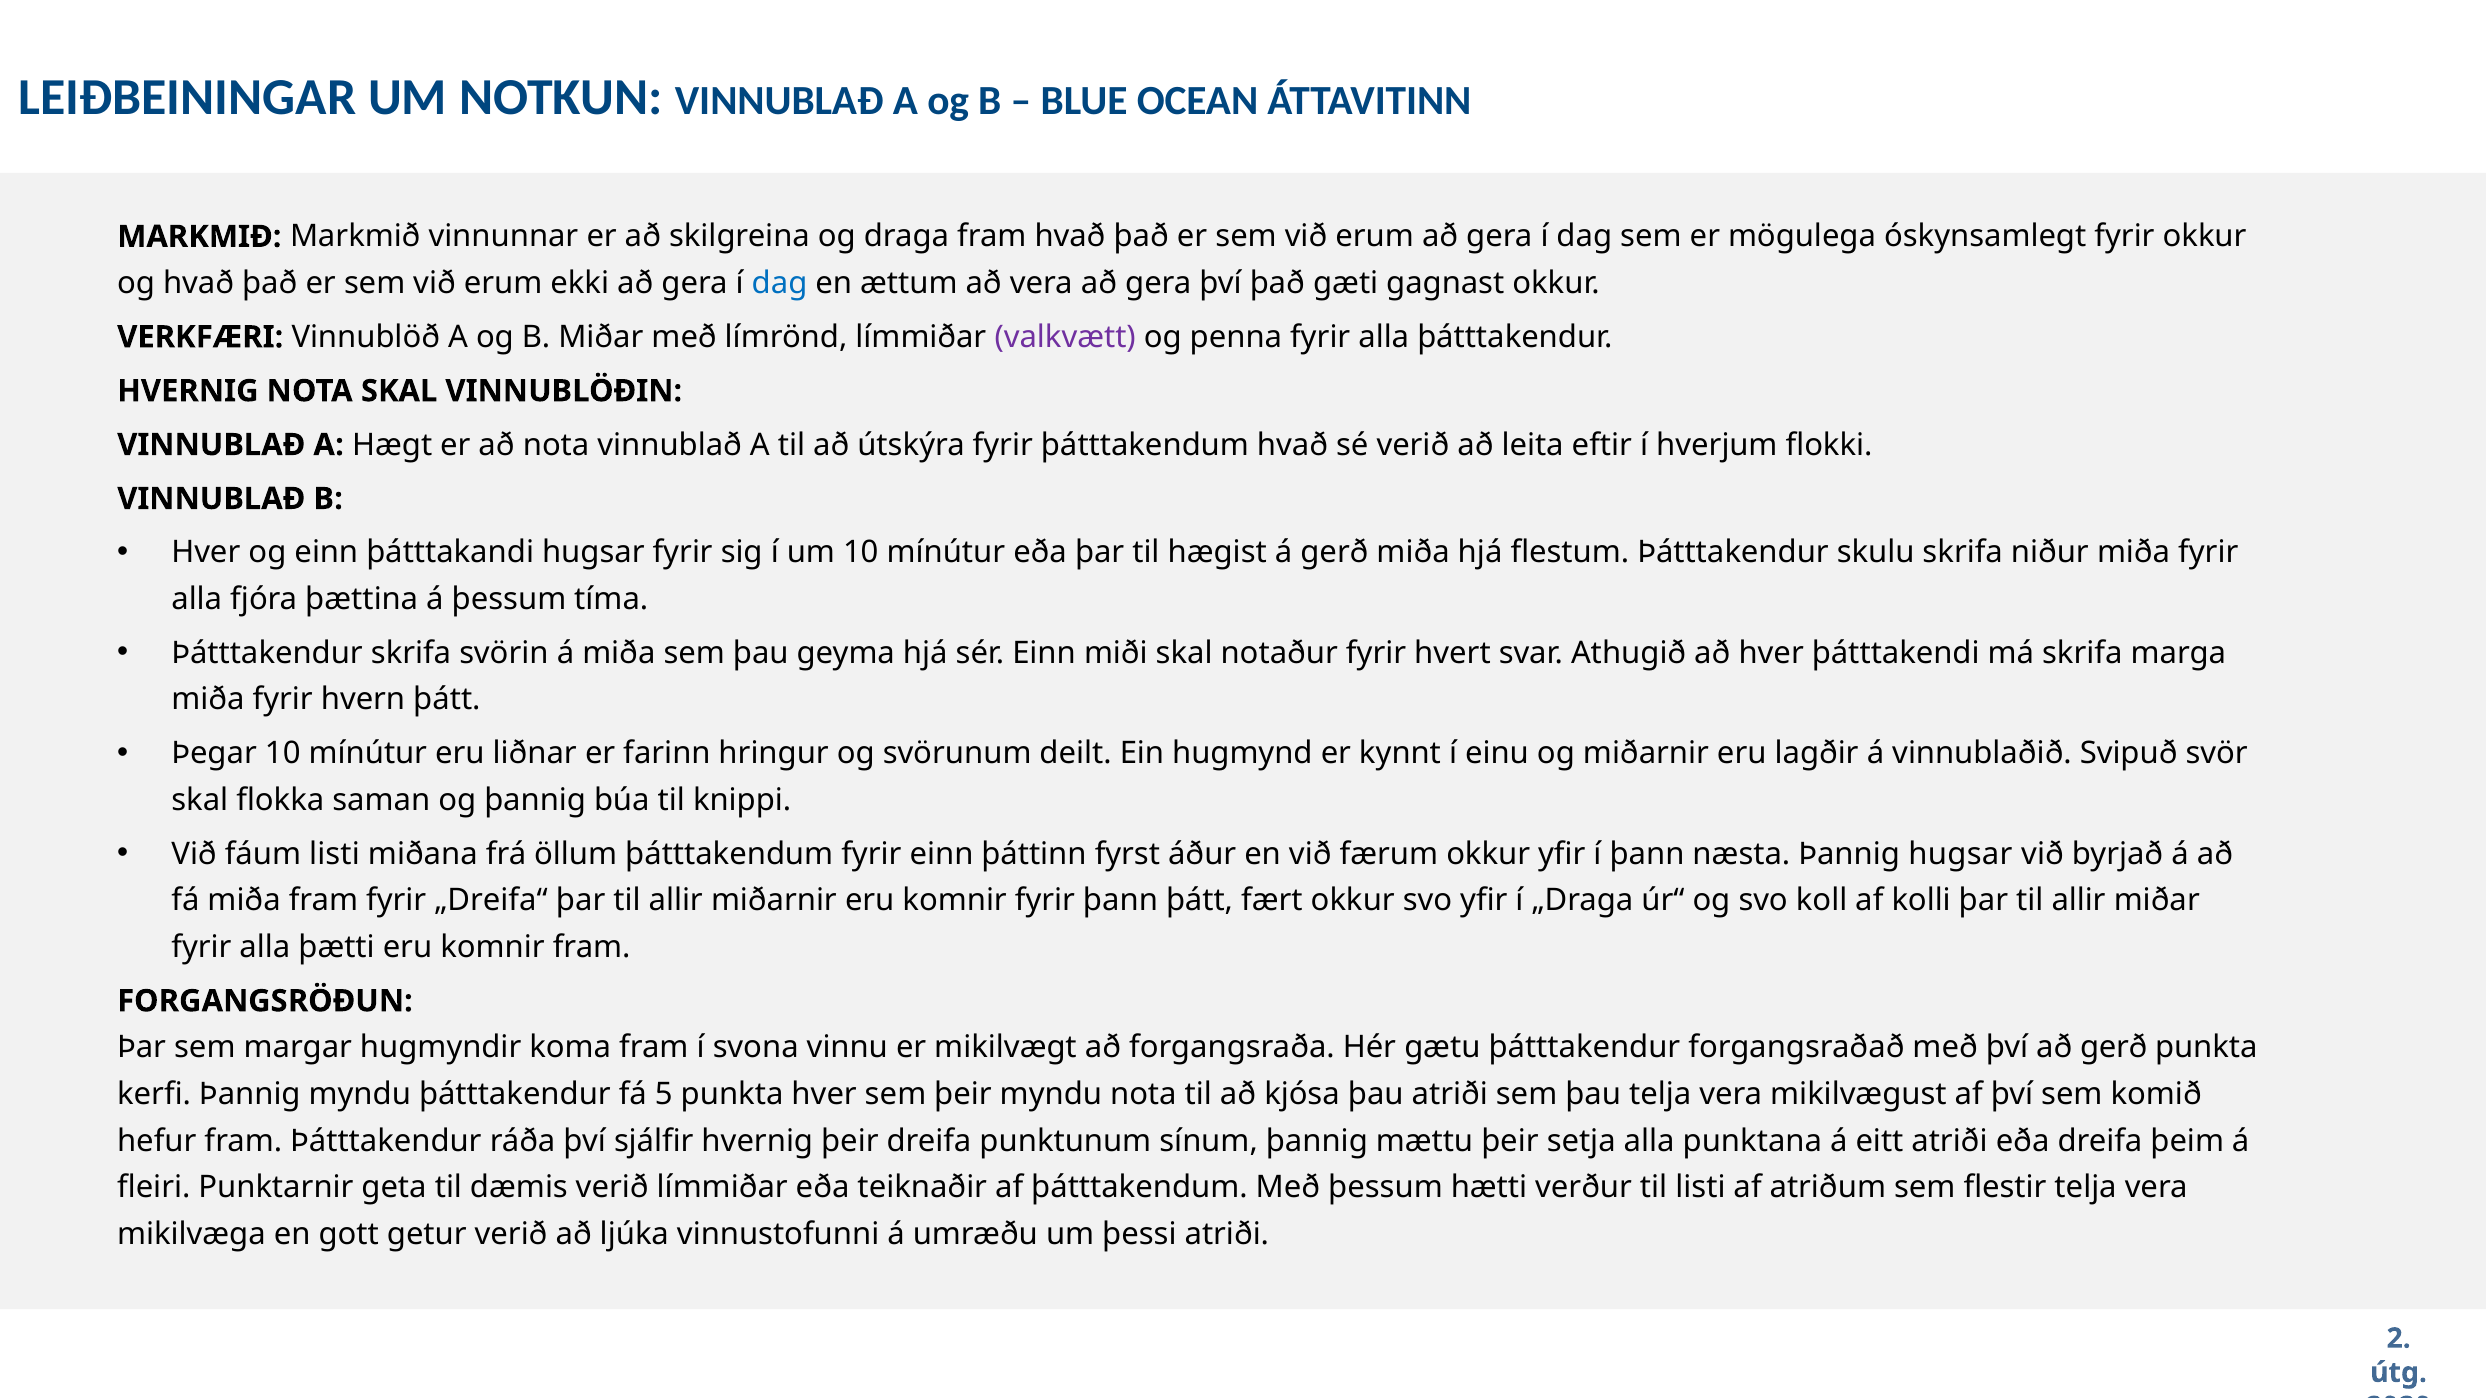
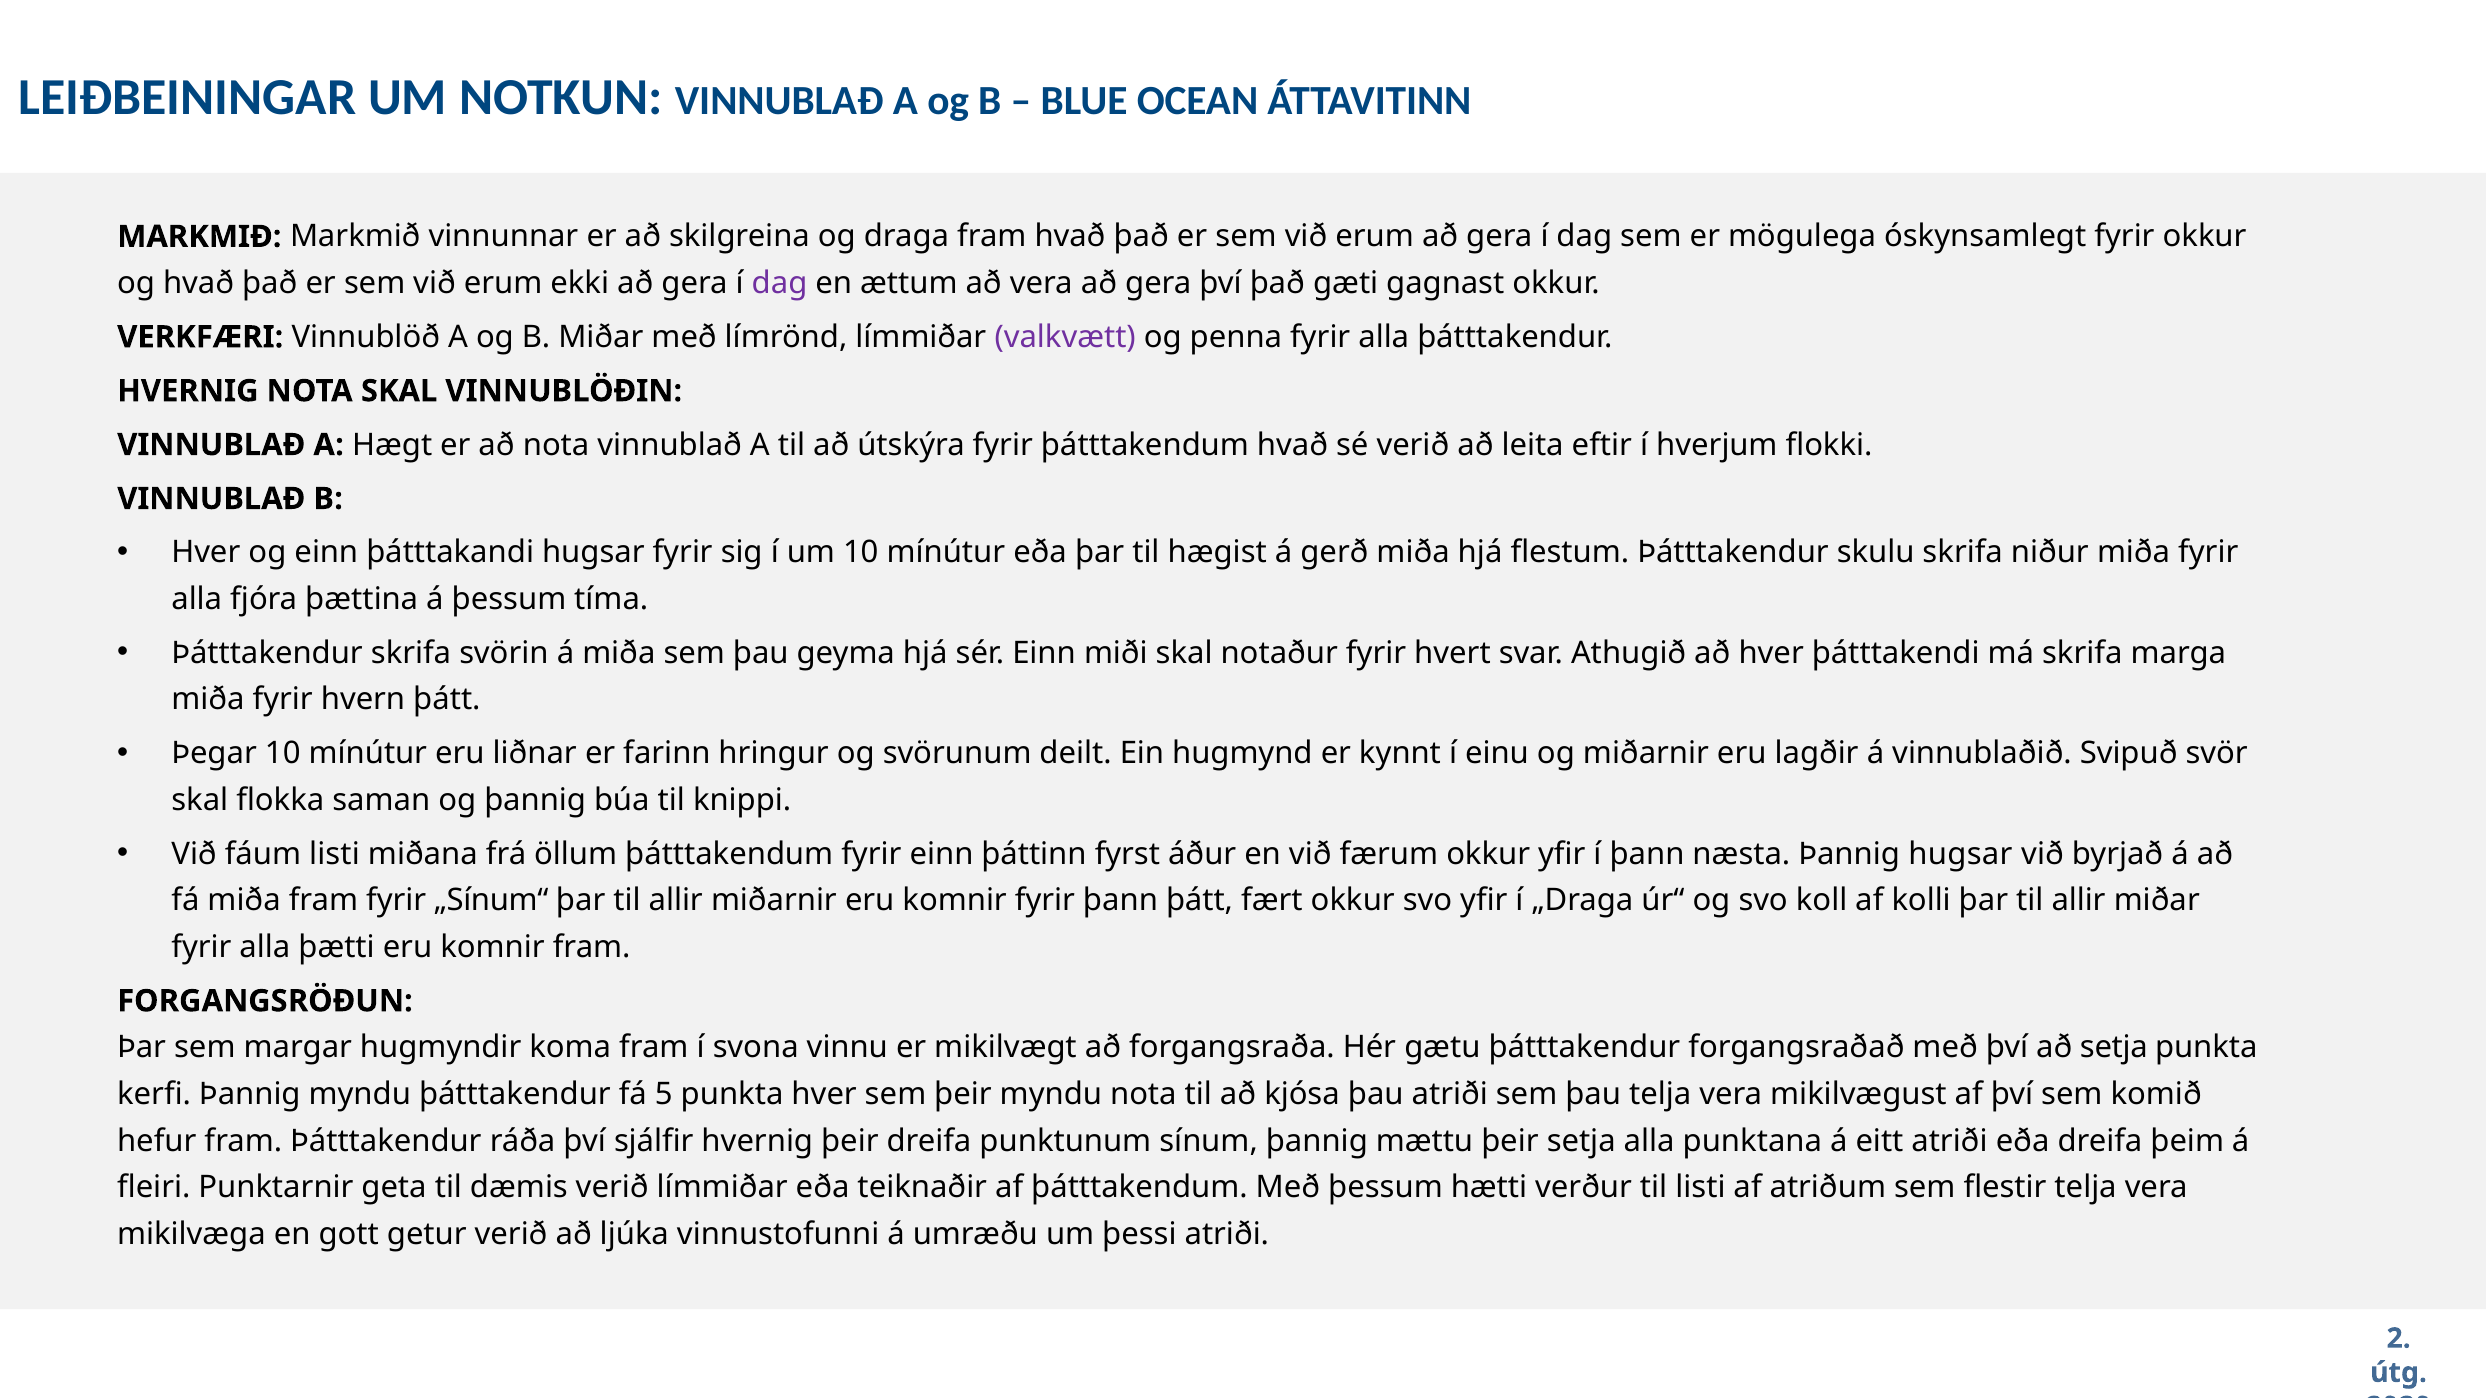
dag at (780, 283) colour: blue -> purple
„Dreifa“: „Dreifa“ -> „Sínum“
að gerð: gerð -> setja
